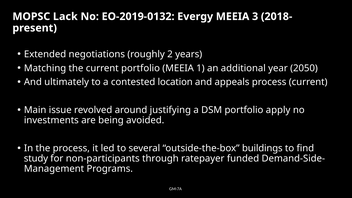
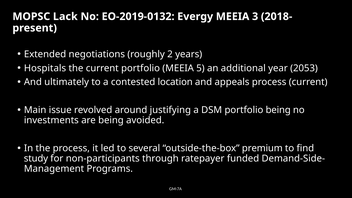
Matching: Matching -> Hospitals
1: 1 -> 5
2050: 2050 -> 2053
portfolio apply: apply -> being
buildings: buildings -> premium
